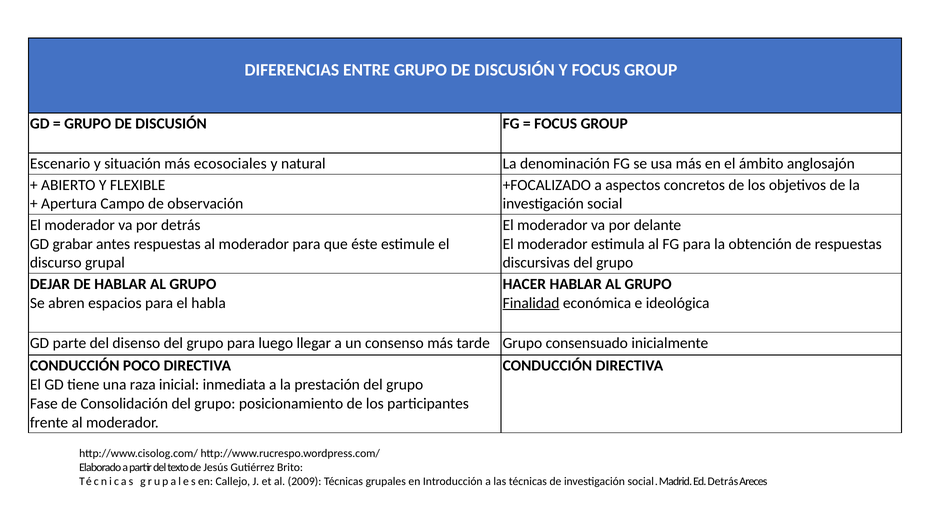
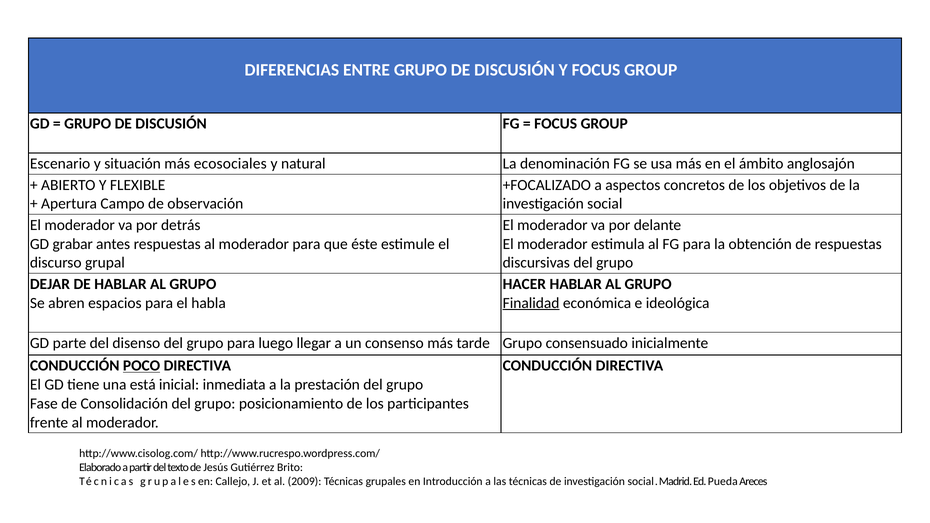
POCO underline: none -> present
raza: raza -> está
Ed Detrás: Detrás -> Pueda
